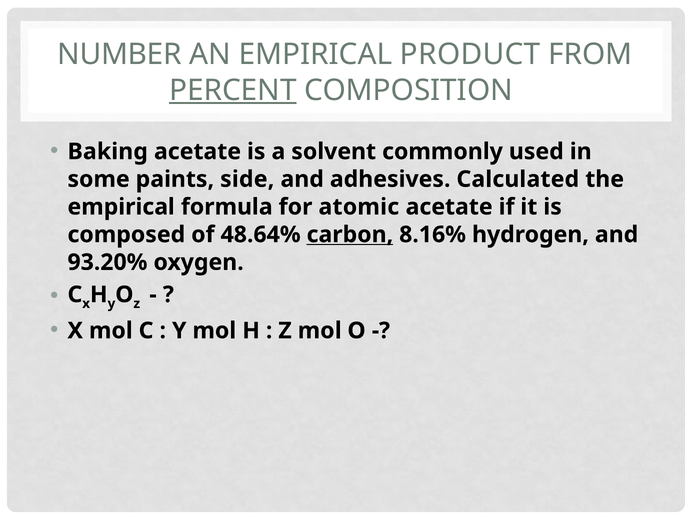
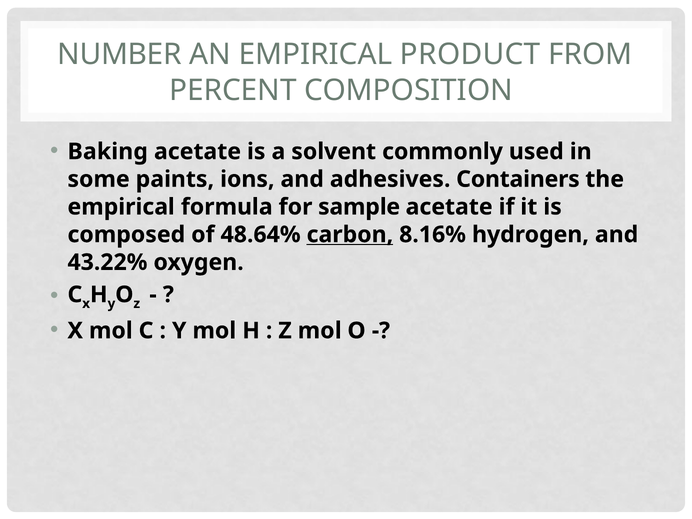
PERCENT underline: present -> none
side: side -> ions
Calculated: Calculated -> Containers
atomic: atomic -> sample
93.20%: 93.20% -> 43.22%
